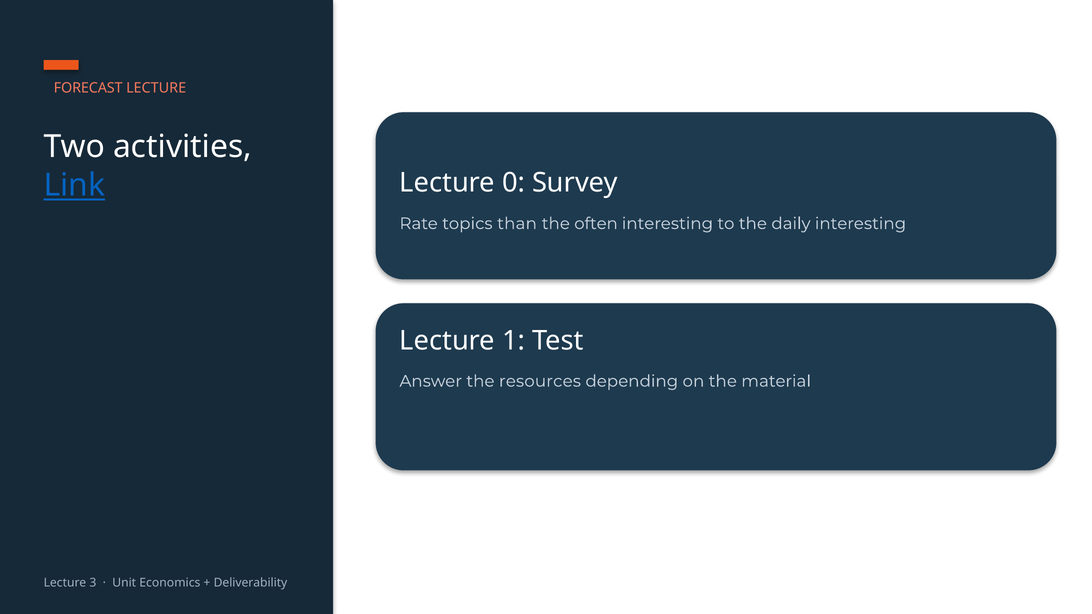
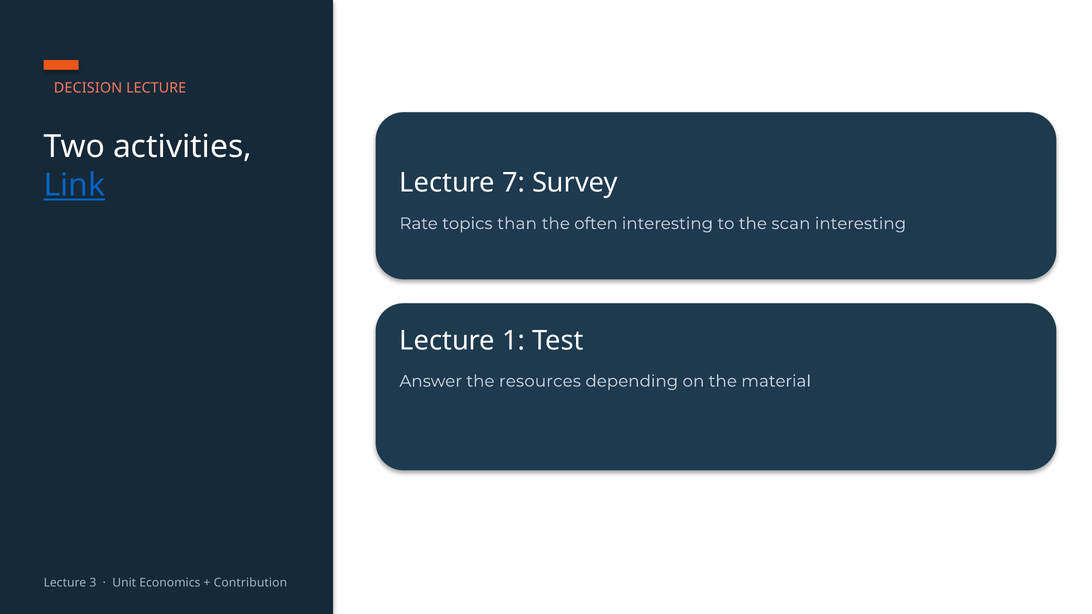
FORECAST: FORECAST -> DECISION
0: 0 -> 7
daily: daily -> scan
Deliverability: Deliverability -> Contribution
